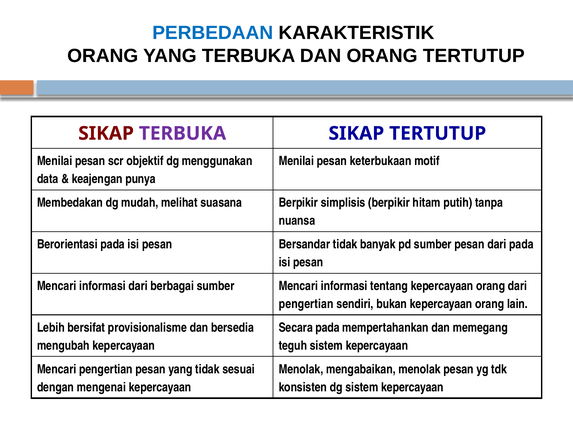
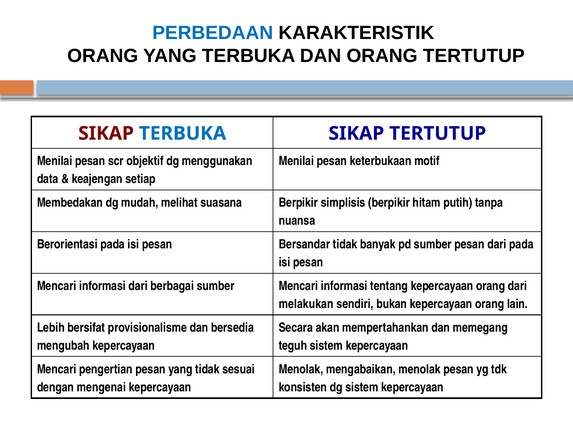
TERBUKA at (183, 133) colour: purple -> blue
punya: punya -> setiap
pengertian at (306, 304): pengertian -> melakukan
Secara pada: pada -> akan
